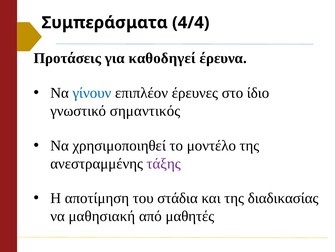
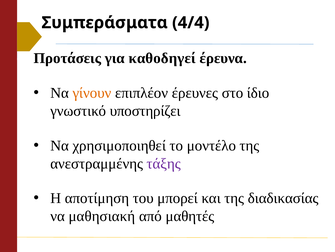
γίνουν colour: blue -> orange
σημαντικός: σημαντικός -> υποστηρίζει
στάδια: στάδια -> μπορεί
